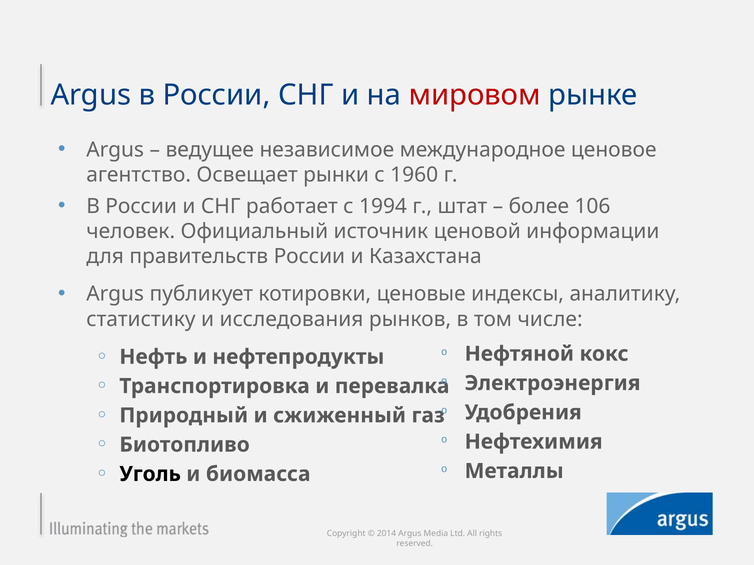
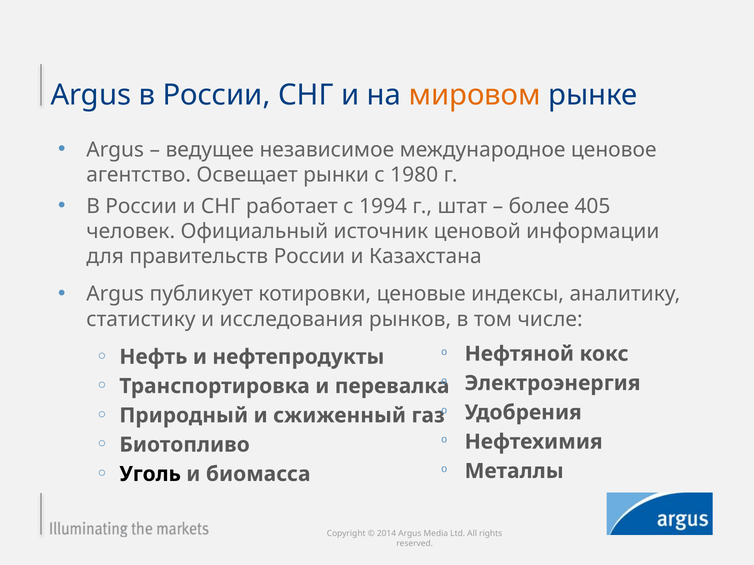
мировом colour: red -> orange
1960: 1960 -> 1980
106: 106 -> 405
